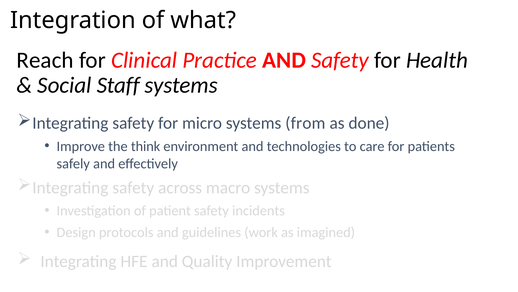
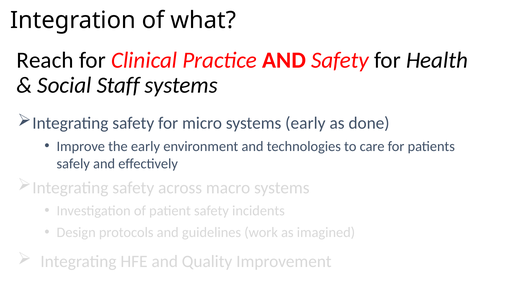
systems from: from -> early
the think: think -> early
